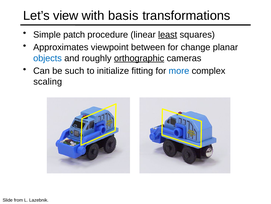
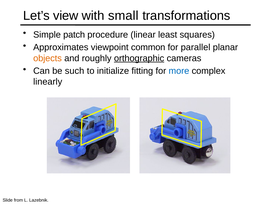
basis: basis -> small
least underline: present -> none
between: between -> common
change: change -> parallel
objects colour: blue -> orange
scaling: scaling -> linearly
